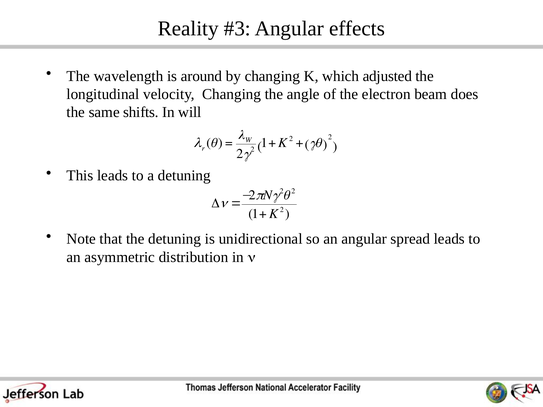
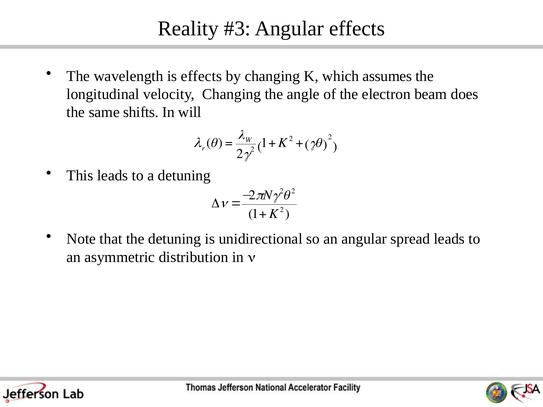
is around: around -> effects
adjusted: adjusted -> assumes
